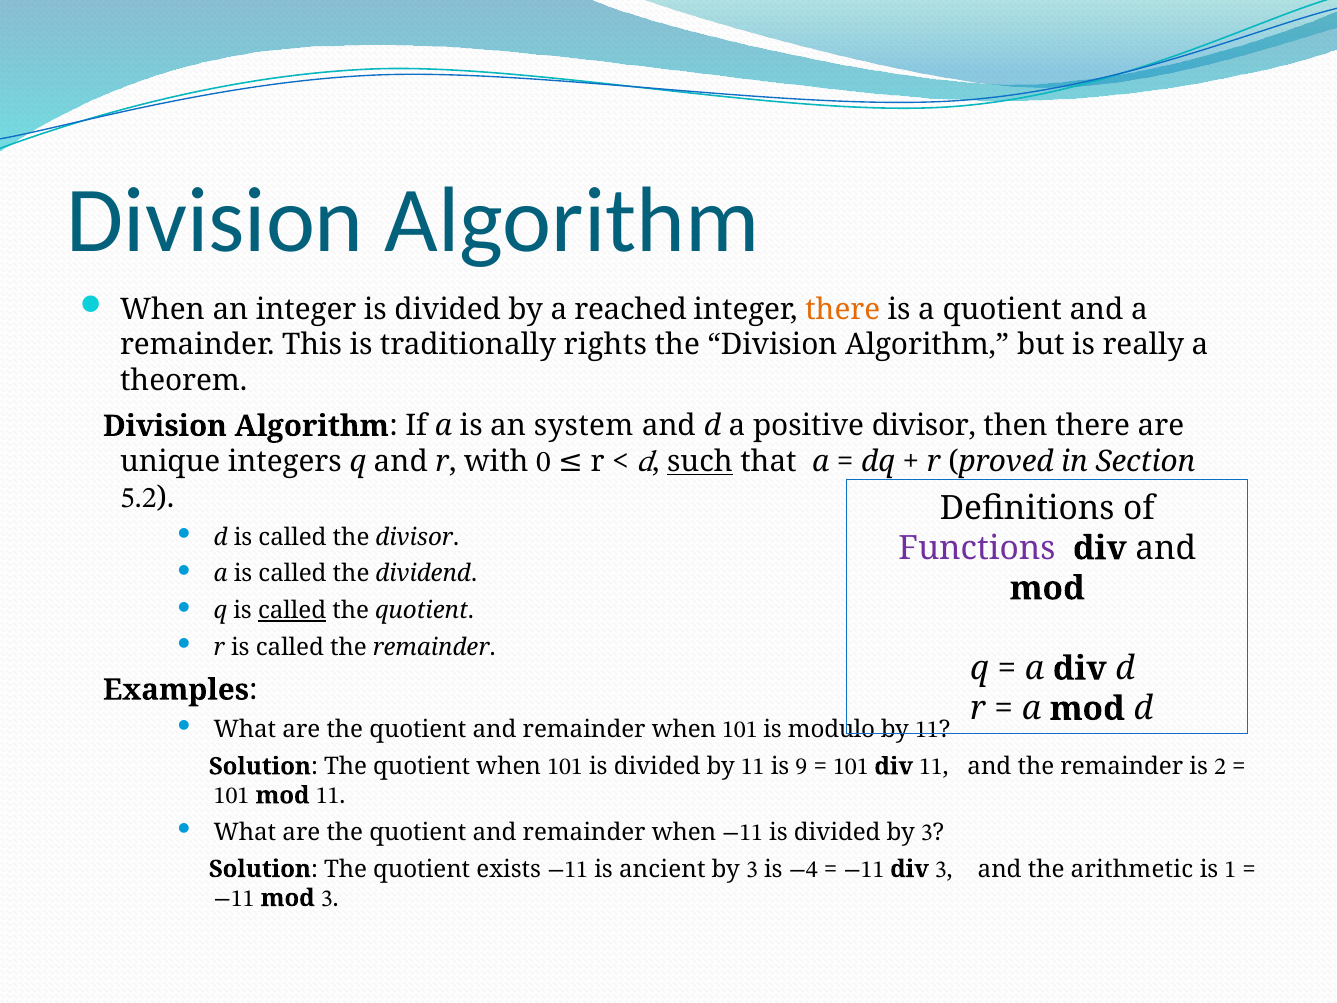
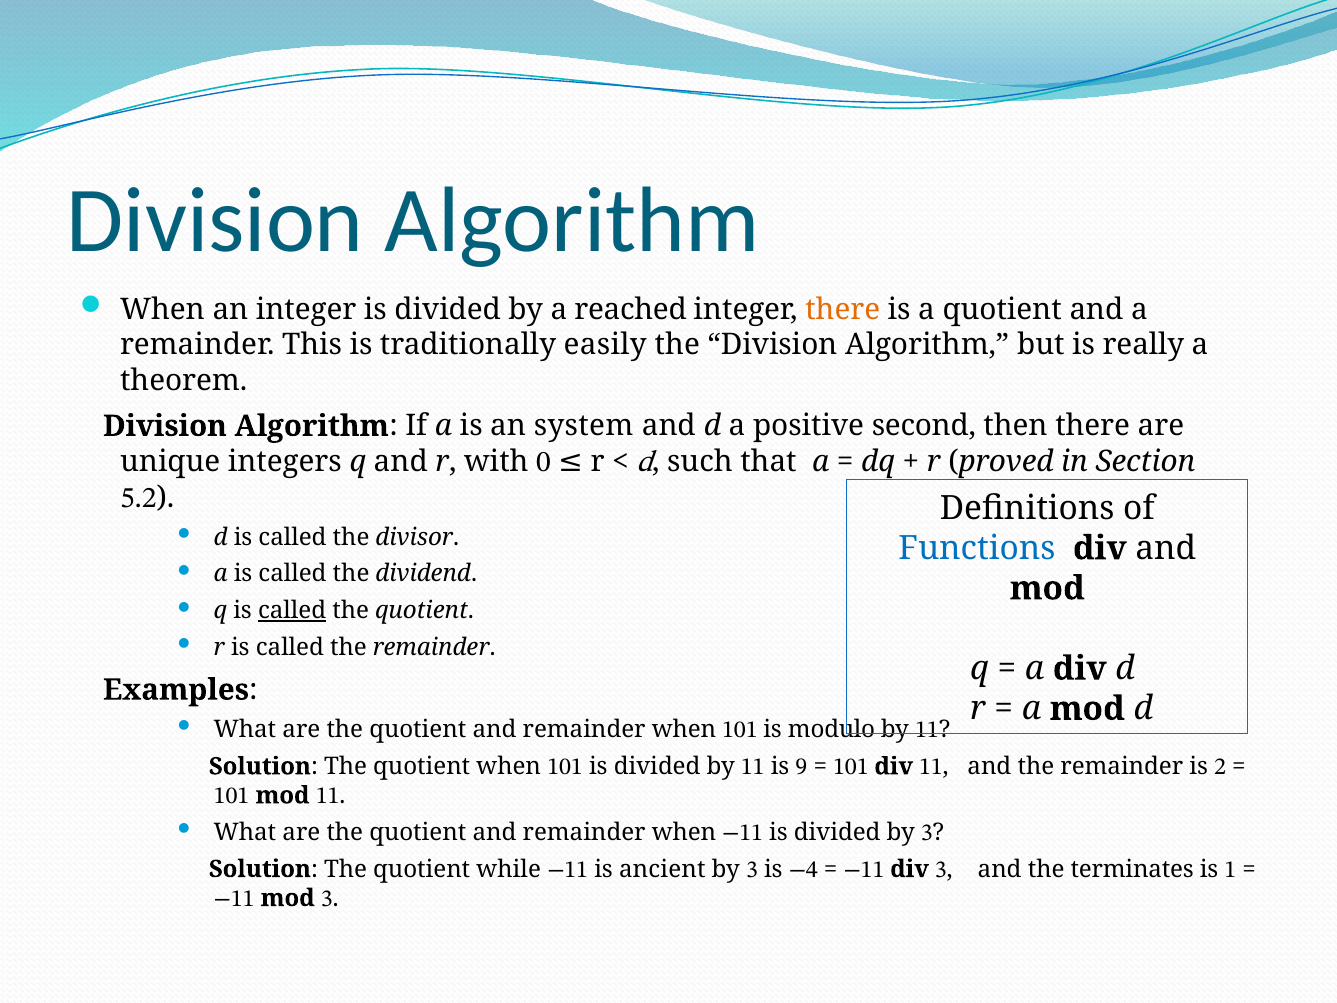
rights: rights -> easily
positive divisor: divisor -> second
such underline: present -> none
Functions colour: purple -> blue
exists: exists -> while
arithmetic: arithmetic -> terminates
